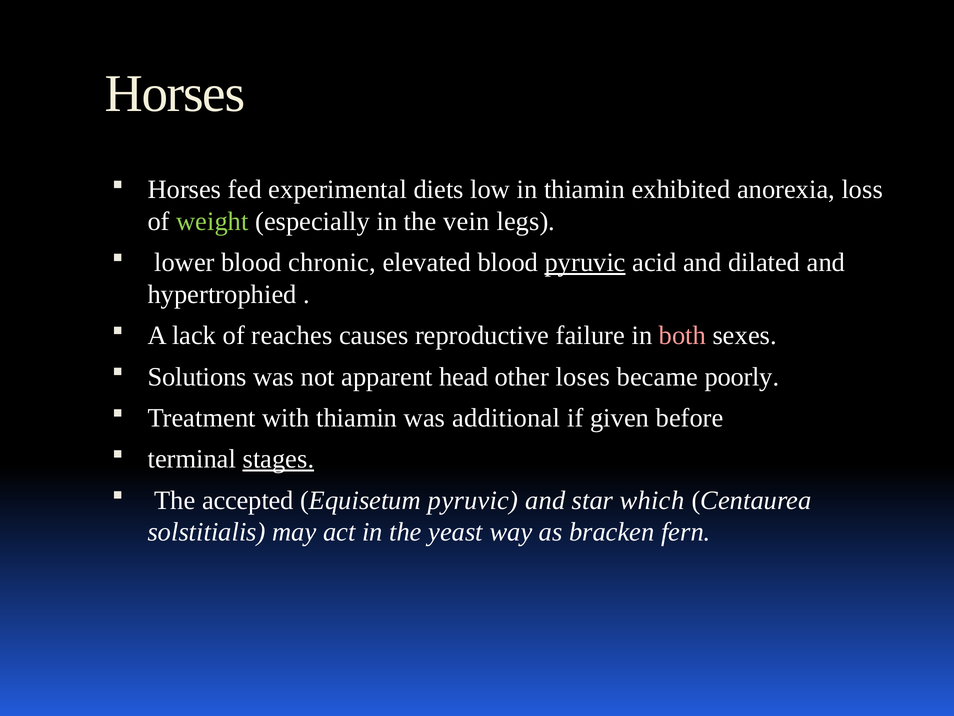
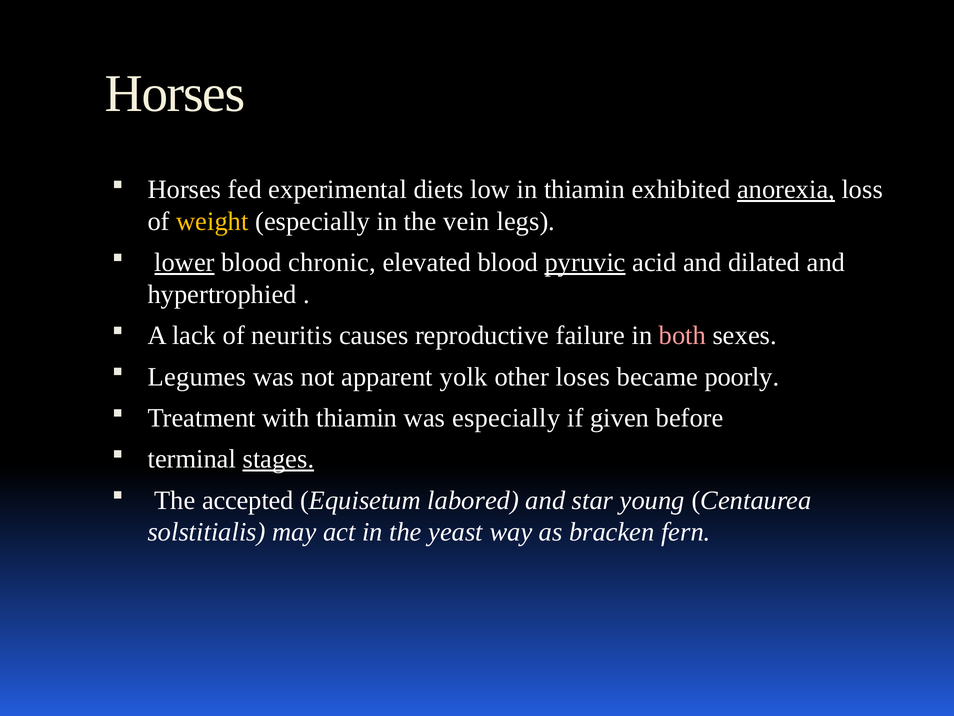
anorexia underline: none -> present
weight colour: light green -> yellow
lower underline: none -> present
reaches: reaches -> neuritis
Solutions: Solutions -> Legumes
head: head -> yolk
was additional: additional -> especially
Equisetum pyruvic: pyruvic -> labored
which: which -> young
